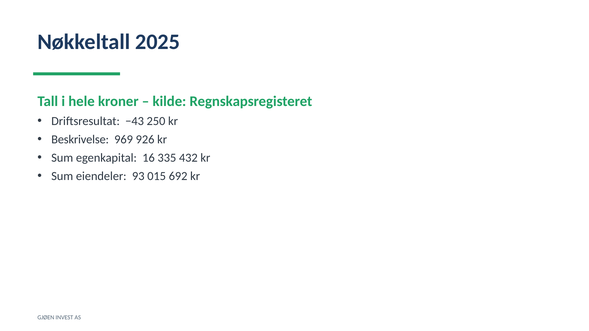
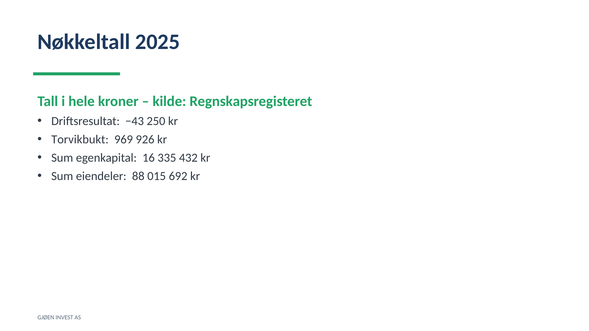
Beskrivelse: Beskrivelse -> Torvikbukt
93: 93 -> 88
